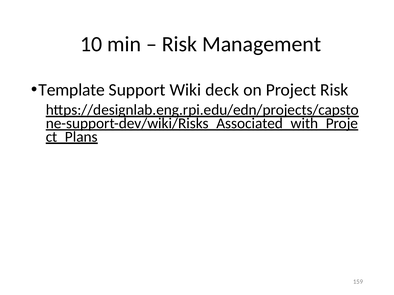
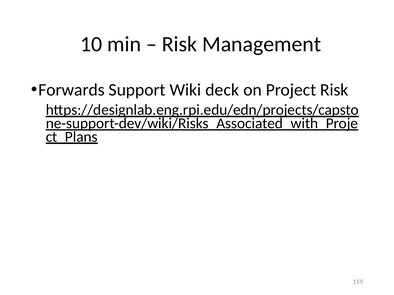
Template: Template -> Forwards
